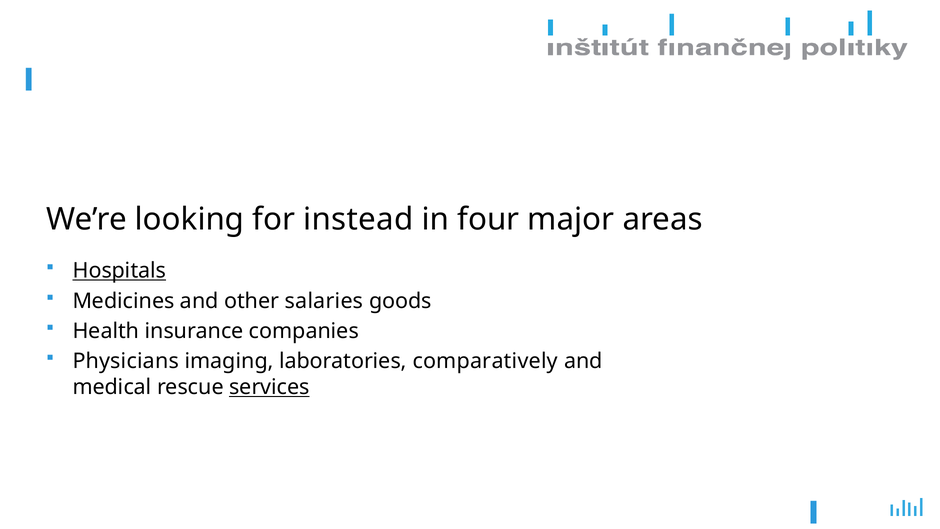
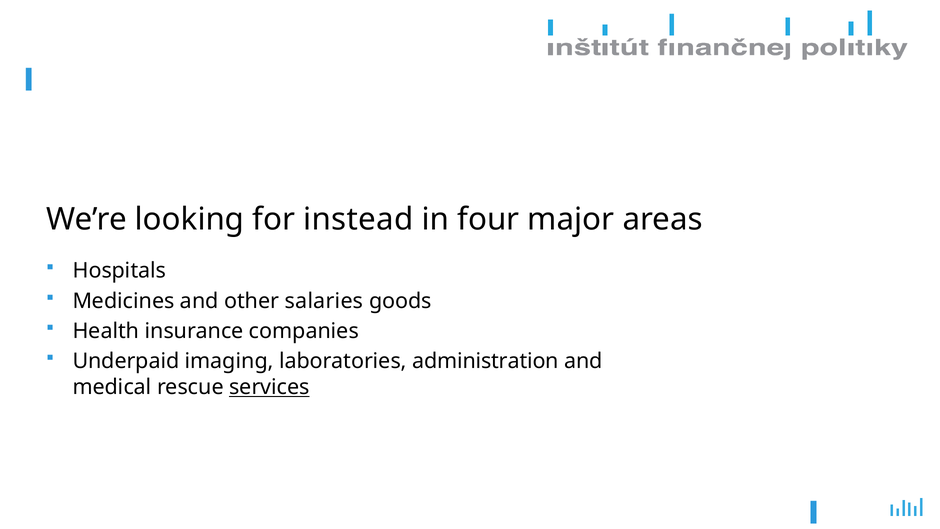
Hospitals underline: present -> none
Physicians: Physicians -> Underpaid
comparatively: comparatively -> administration
